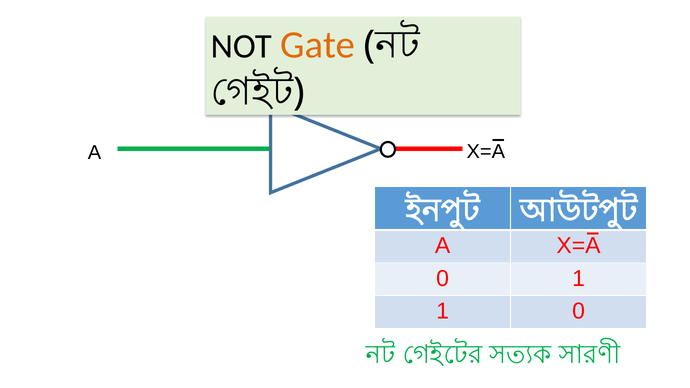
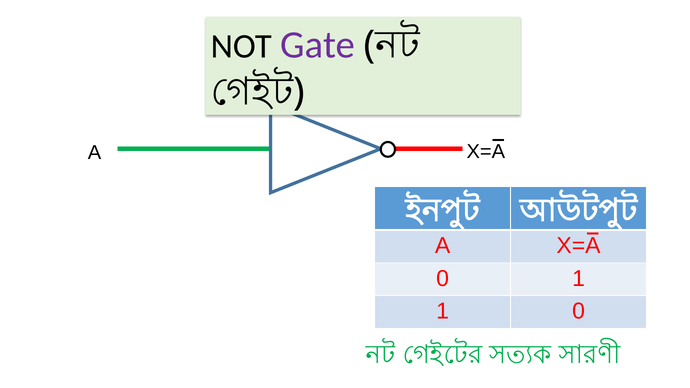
Gate colour: orange -> purple
